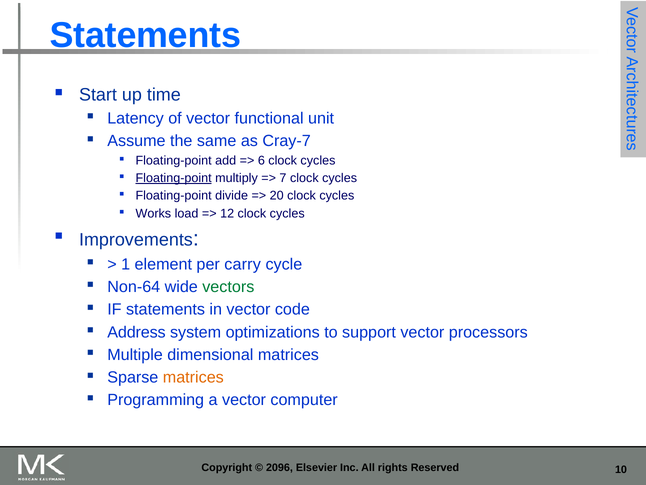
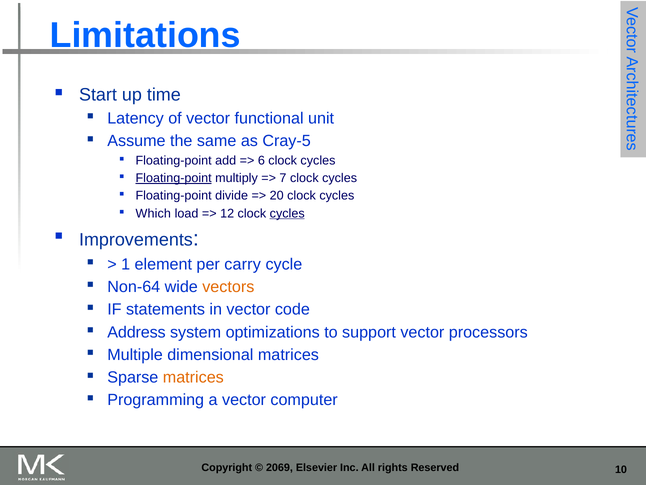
Statements at (145, 35): Statements -> Limitations
Cray-7: Cray-7 -> Cray-5
Works: Works -> Which
cycles at (287, 213) underline: none -> present
vectors colour: green -> orange
2096: 2096 -> 2069
